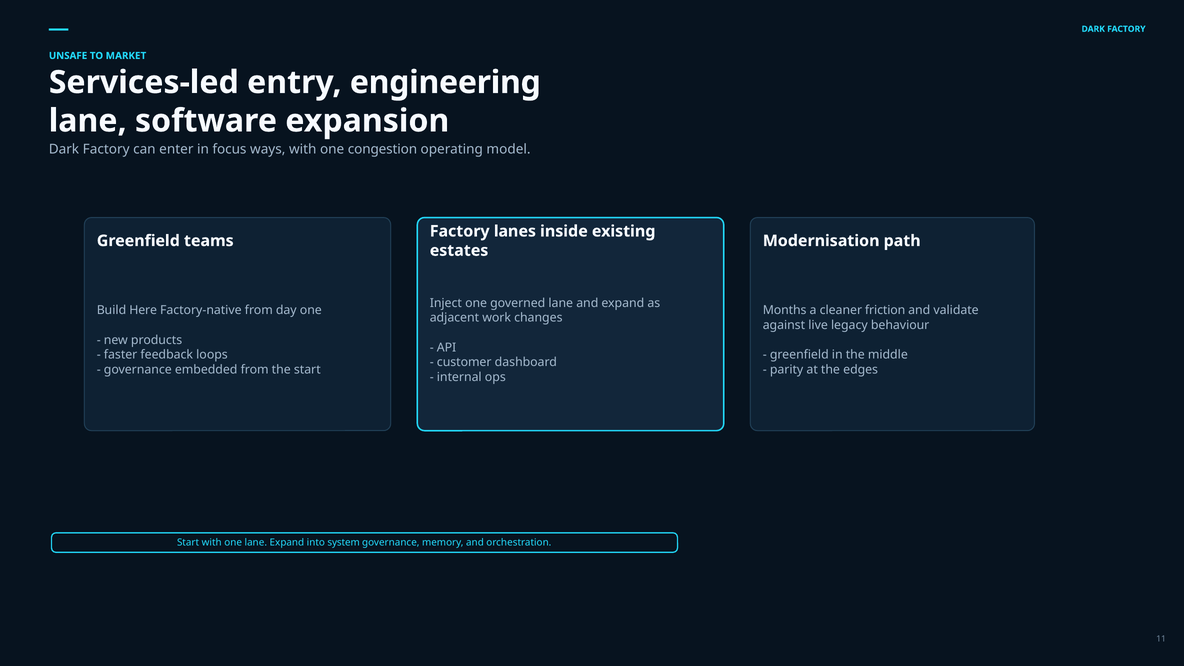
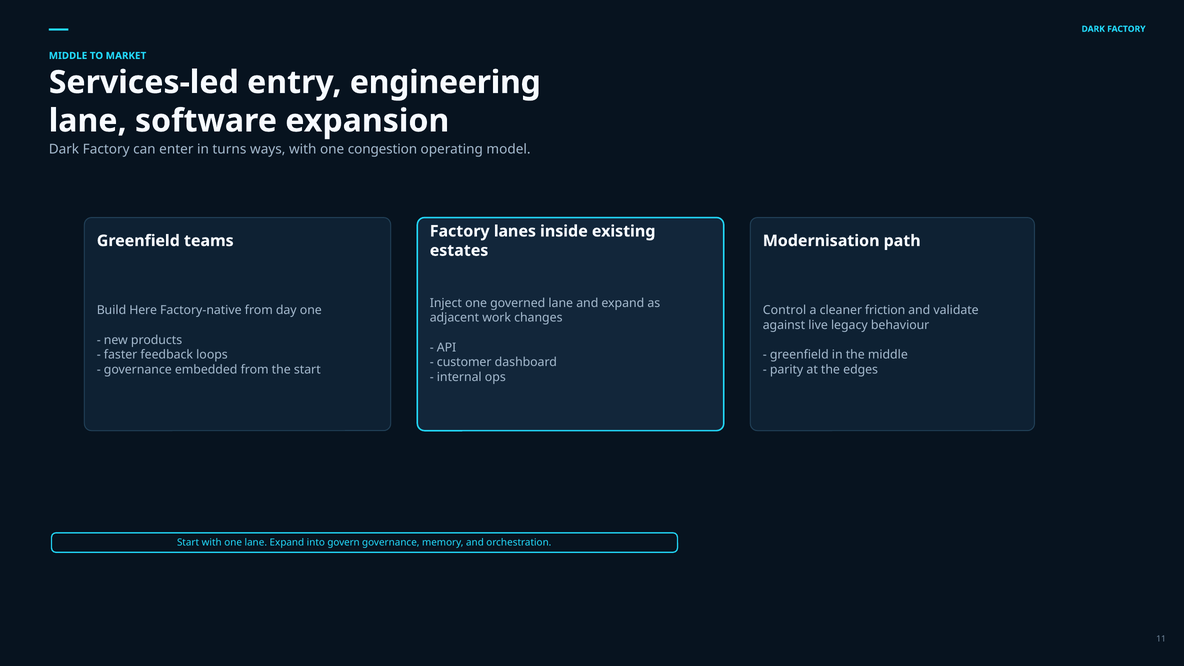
UNSAFE at (68, 56): UNSAFE -> MIDDLE
focus: focus -> turns
Months: Months -> Control
system: system -> govern
